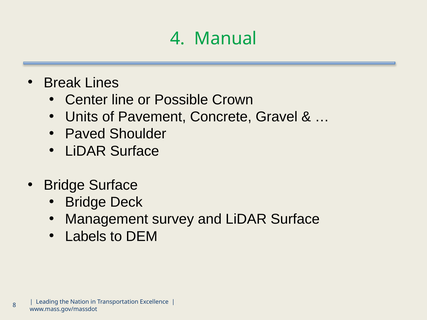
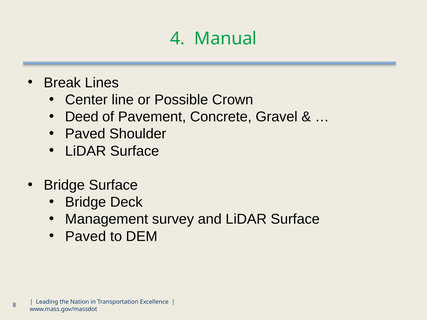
Units: Units -> Deed
Labels at (86, 237): Labels -> Paved
